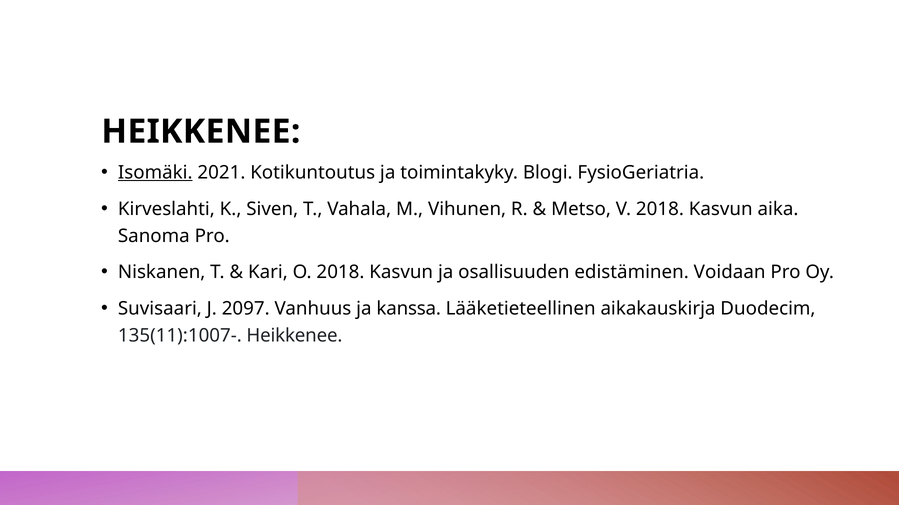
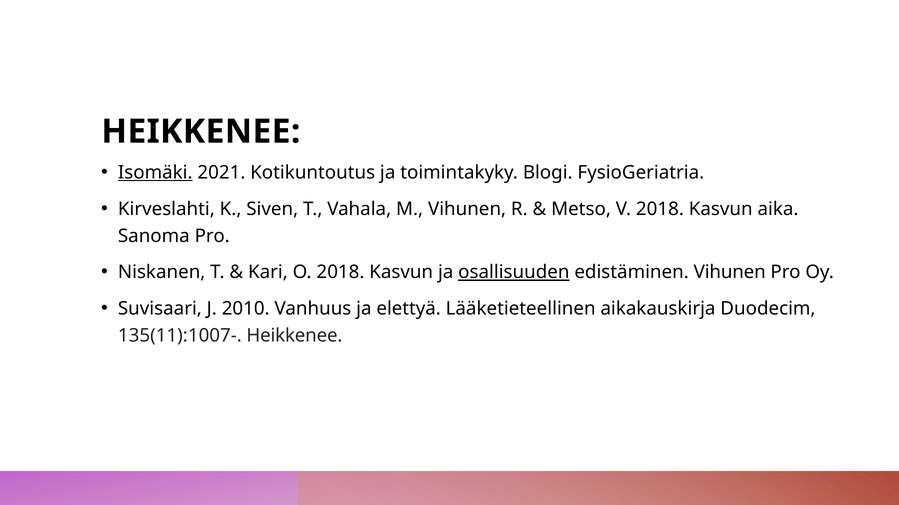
osallisuuden underline: none -> present
edistäminen Voidaan: Voidaan -> Vihunen
2097: 2097 -> 2010
kanssa: kanssa -> elettyä
